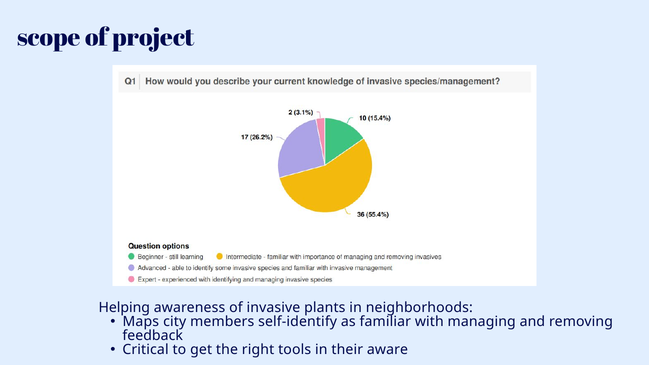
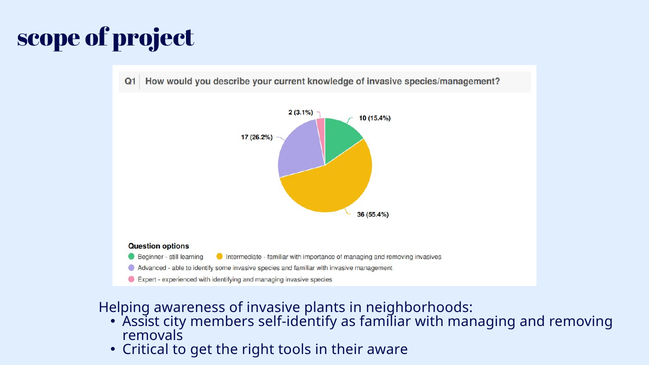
Maps: Maps -> Assist
feedback: feedback -> removals
